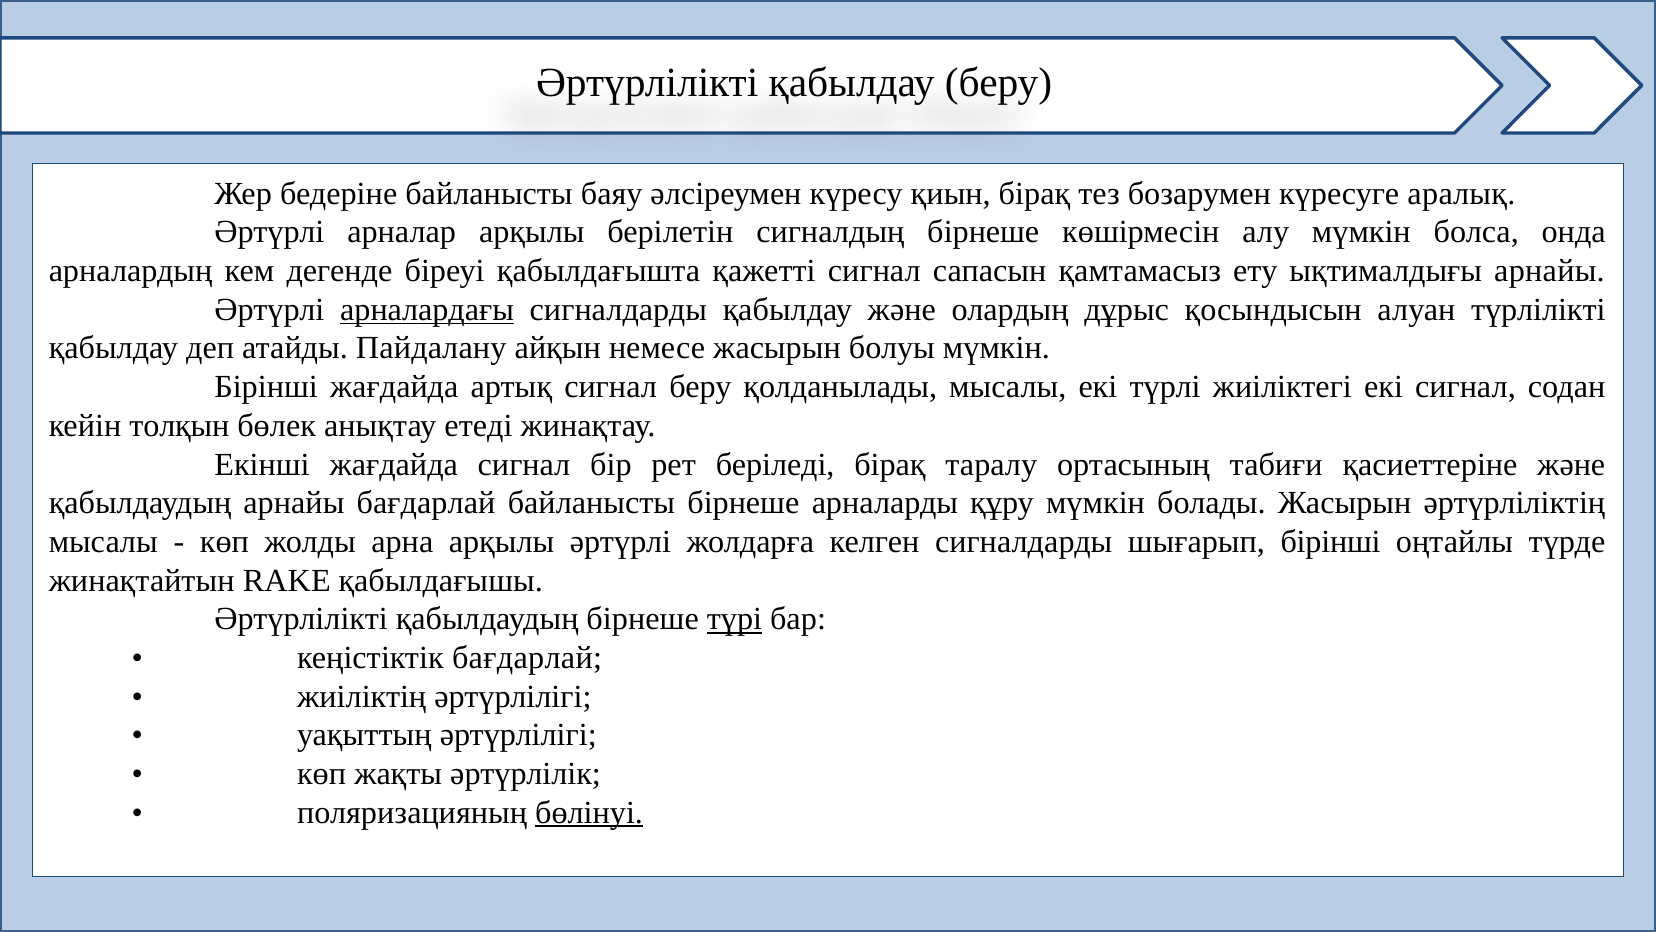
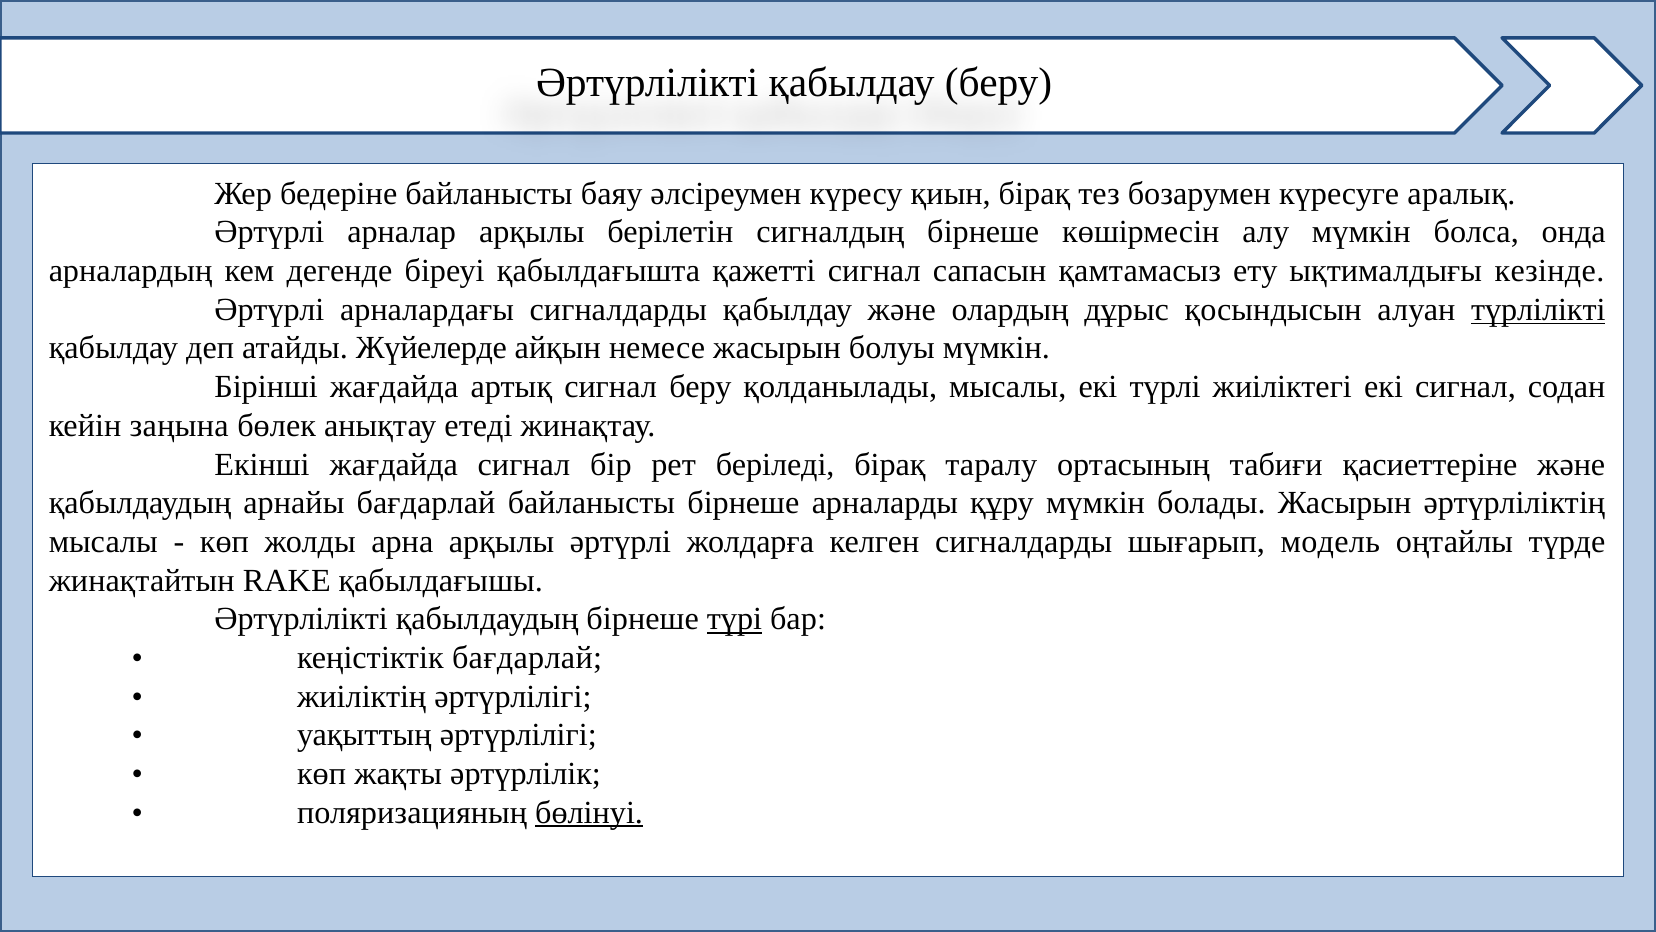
ықтималдығы арнайы: арнайы -> кезінде
арналардағы underline: present -> none
түрлілікті underline: none -> present
Пайдалану: Пайдалану -> Жүйелерде
толқын: толқын -> заңына
шығарып бірінші: бірінші -> модель
